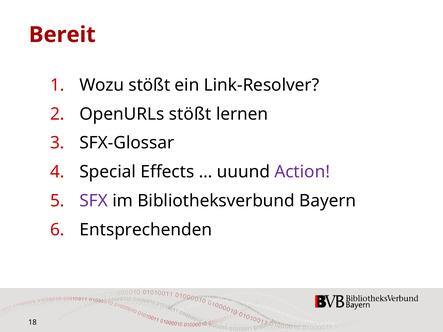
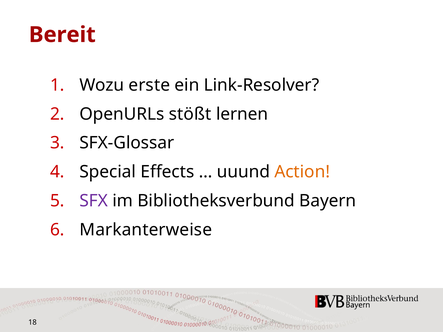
Wozu stößt: stößt -> erste
Action colour: purple -> orange
Entsprechenden: Entsprechenden -> Markanterweise
